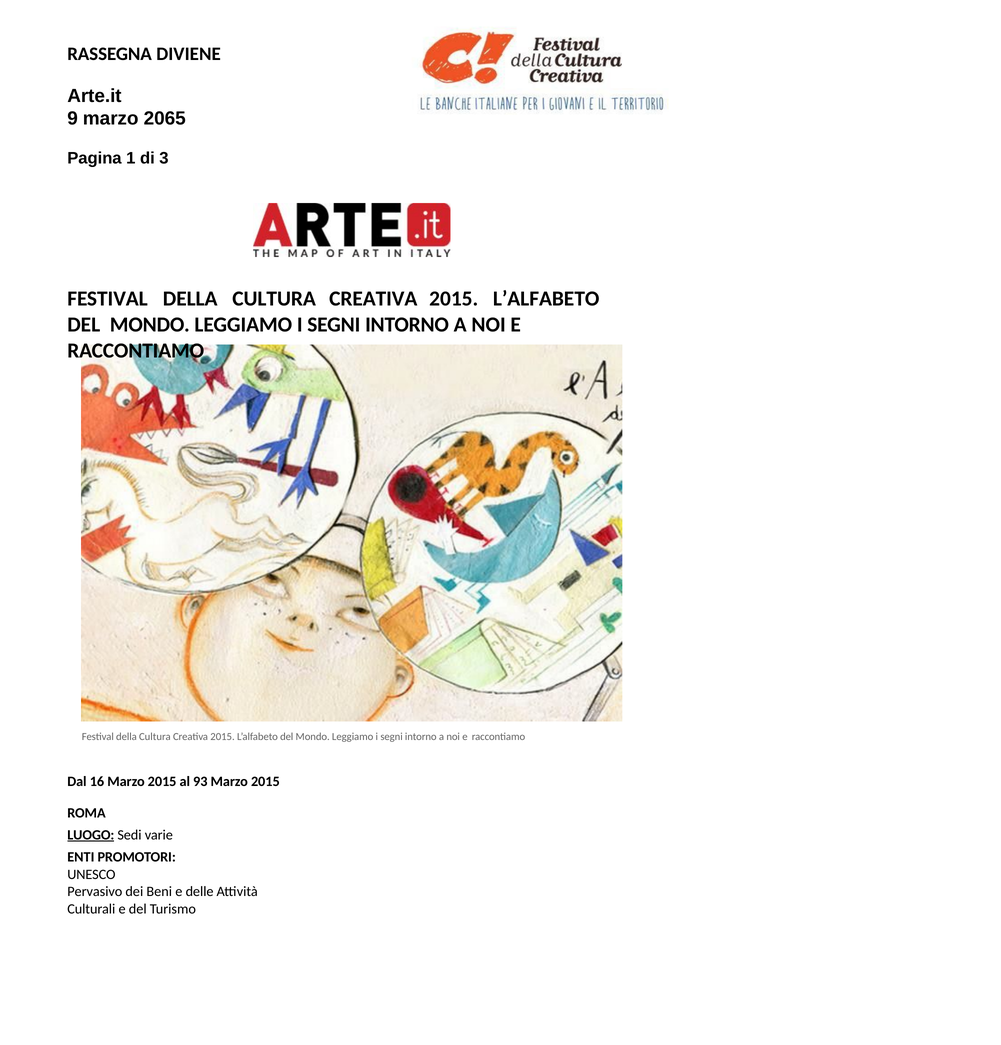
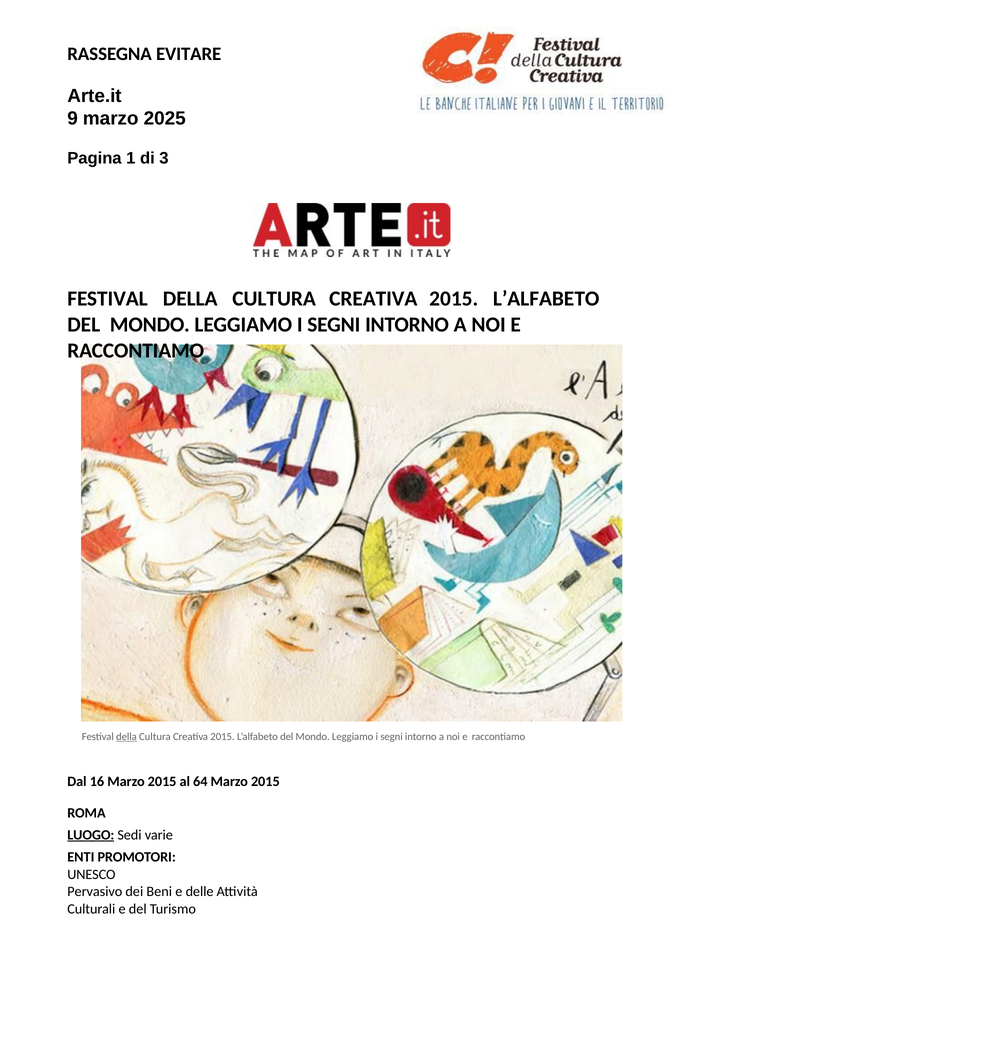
DIVIENE: DIVIENE -> EVITARE
2065: 2065 -> 2025
della at (126, 736) underline: none -> present
93: 93 -> 64
